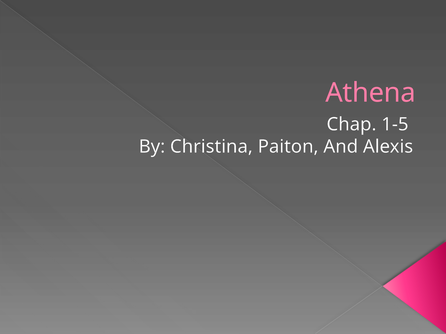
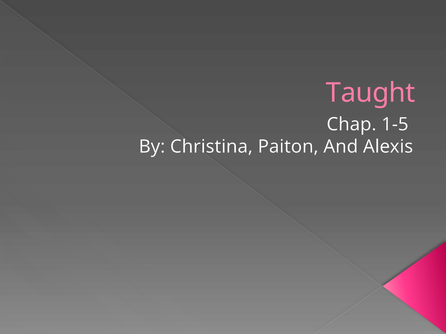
Athena: Athena -> Taught
